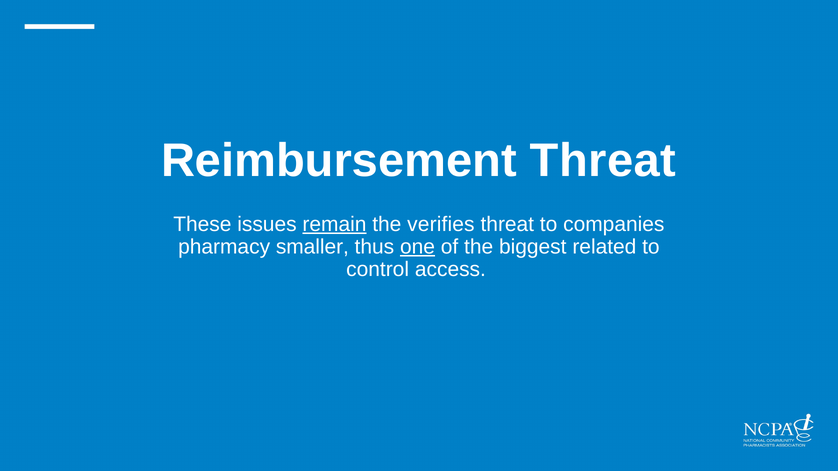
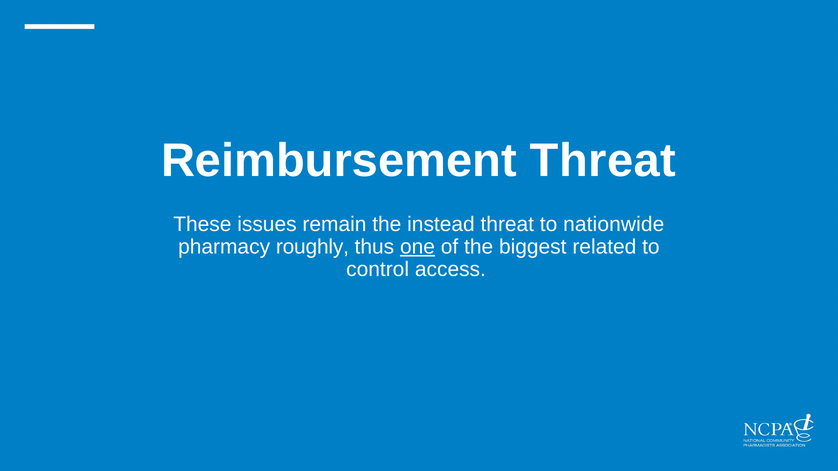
remain underline: present -> none
verifies: verifies -> instead
companies: companies -> nationwide
smaller: smaller -> roughly
